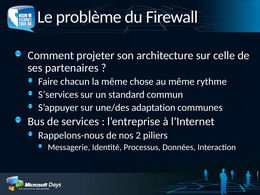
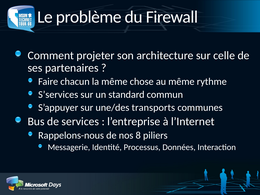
adaptation: adaptation -> transports
2: 2 -> 8
